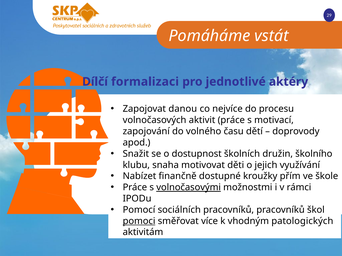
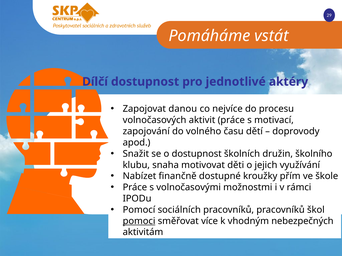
Dílčí formalizaci: formalizaci -> dostupnost
volnočasovými underline: present -> none
patologických: patologických -> nebezpečných
